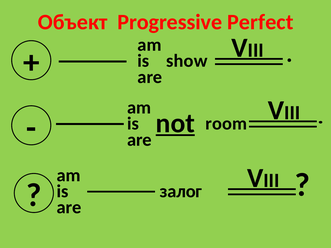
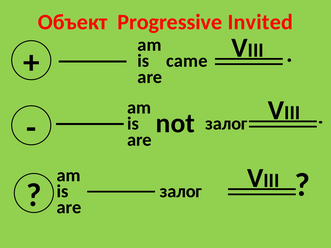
Perfect: Perfect -> Invited
show: show -> came
not underline: present -> none
room at (226, 124): room -> залог
